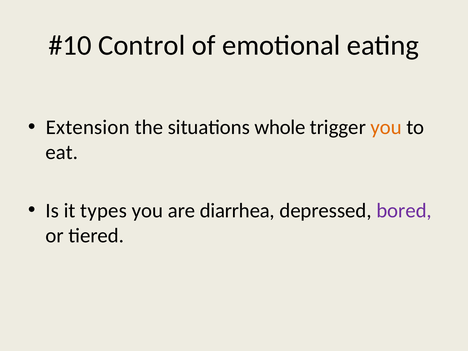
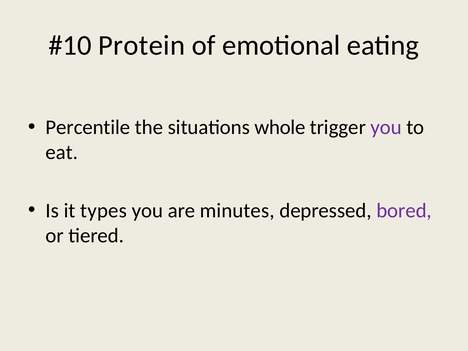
Control: Control -> Protein
Extension: Extension -> Percentile
you at (386, 127) colour: orange -> purple
diarrhea: diarrhea -> minutes
